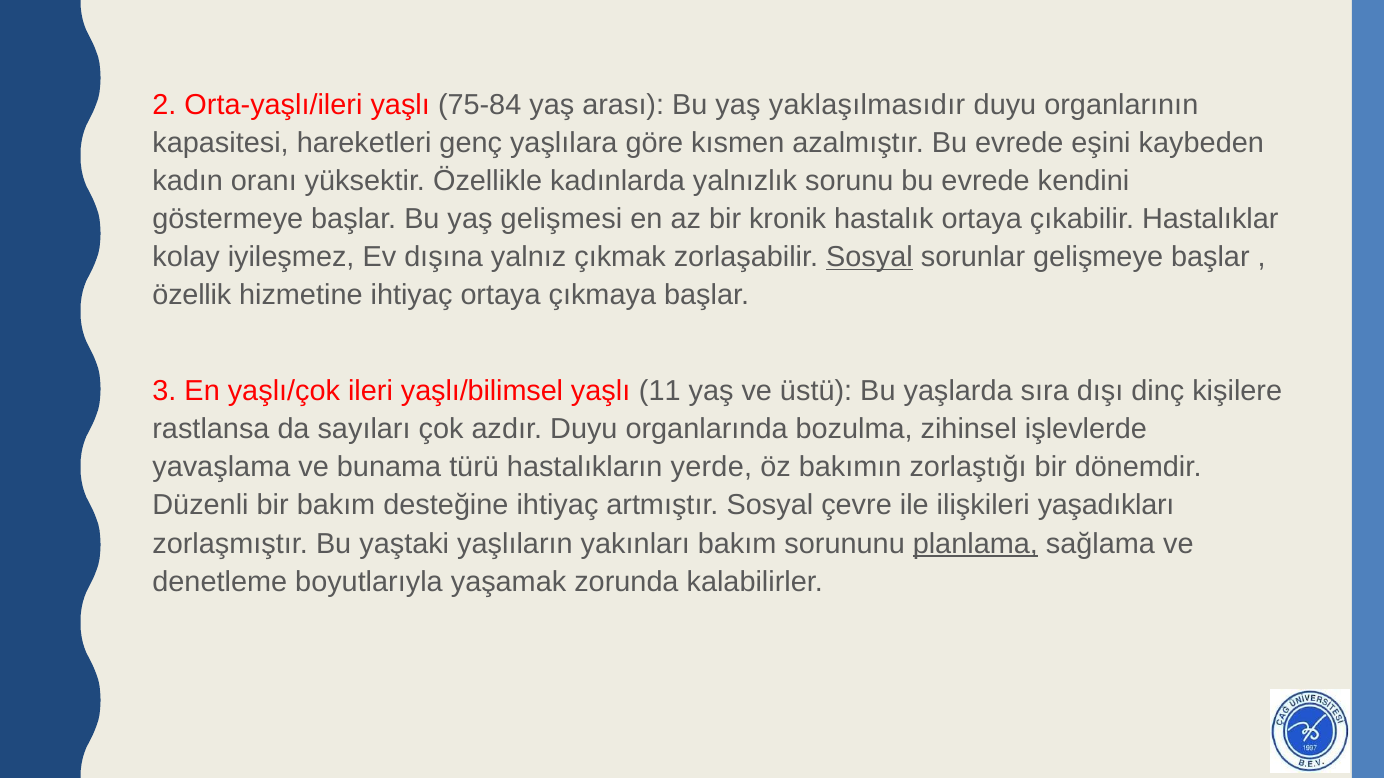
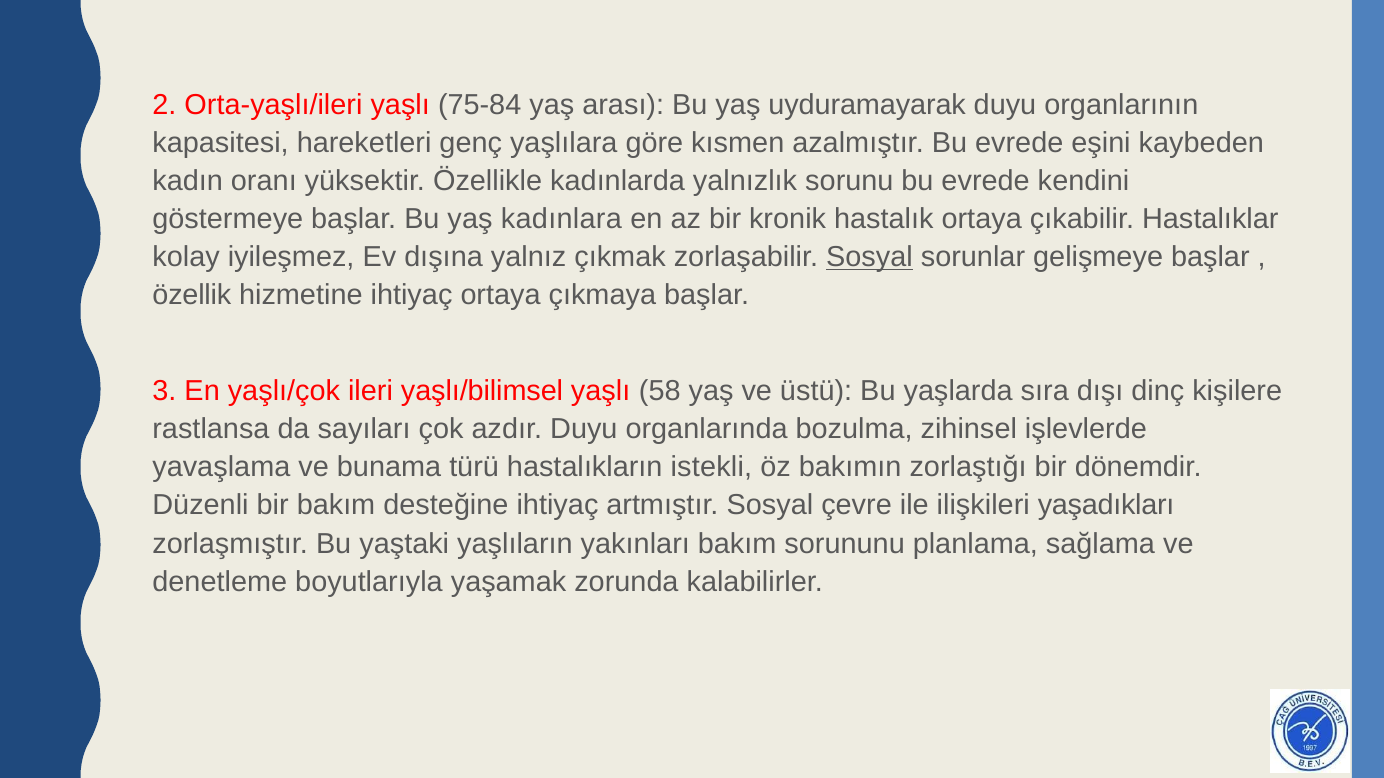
yaklaşılmasıdır: yaklaşılmasıdır -> uyduramayarak
gelişmesi: gelişmesi -> kadınlara
11: 11 -> 58
yerde: yerde -> istekli
planlama underline: present -> none
